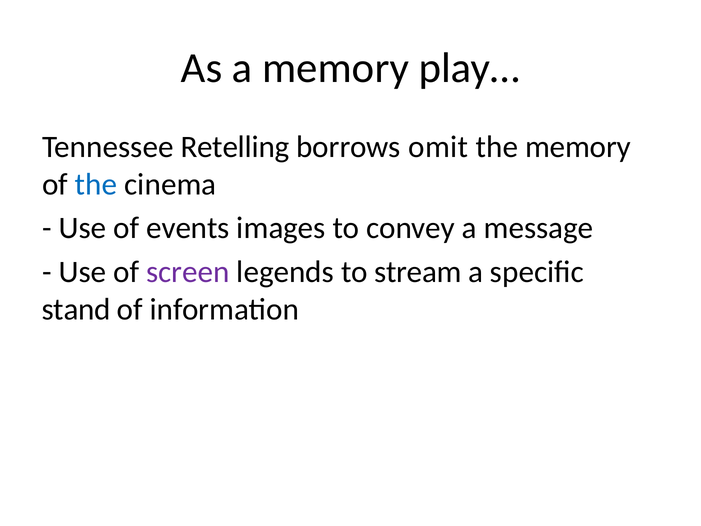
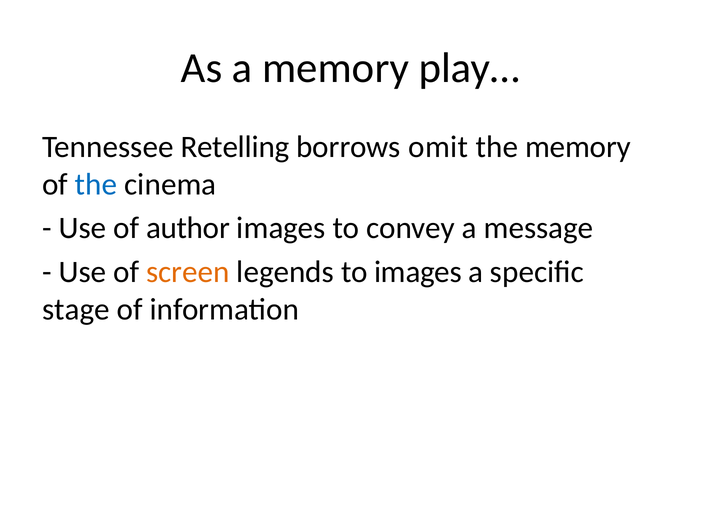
events: events -> author
screen colour: purple -> orange
to stream: stream -> images
stand: stand -> stage
